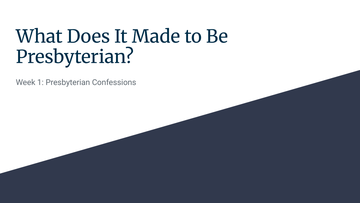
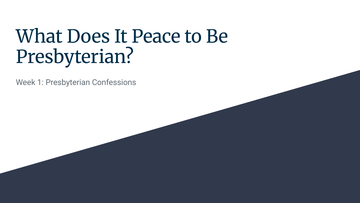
Made: Made -> Peace
